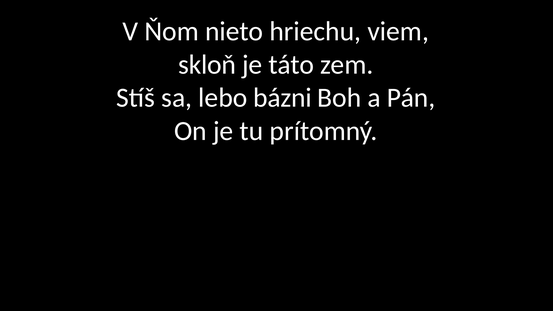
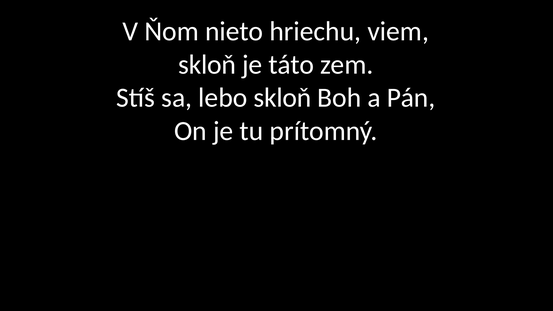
lebo bázni: bázni -> skloň
